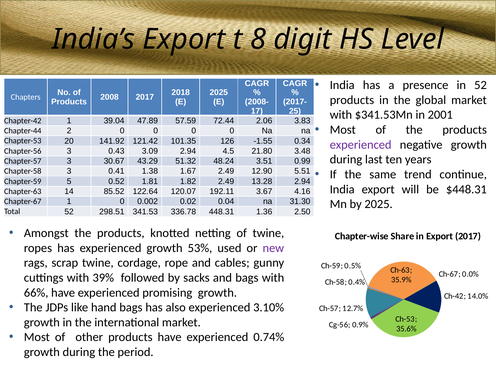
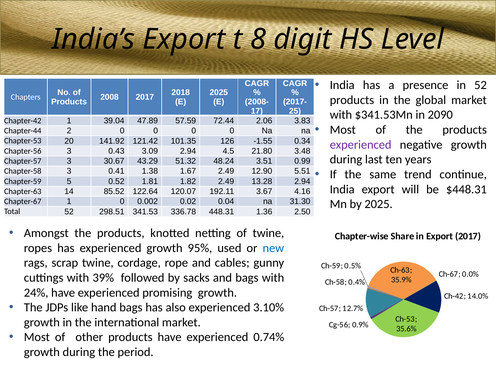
2001: 2001 -> 2090
53%: 53% -> 95%
new colour: purple -> blue
66%: 66% -> 24%
